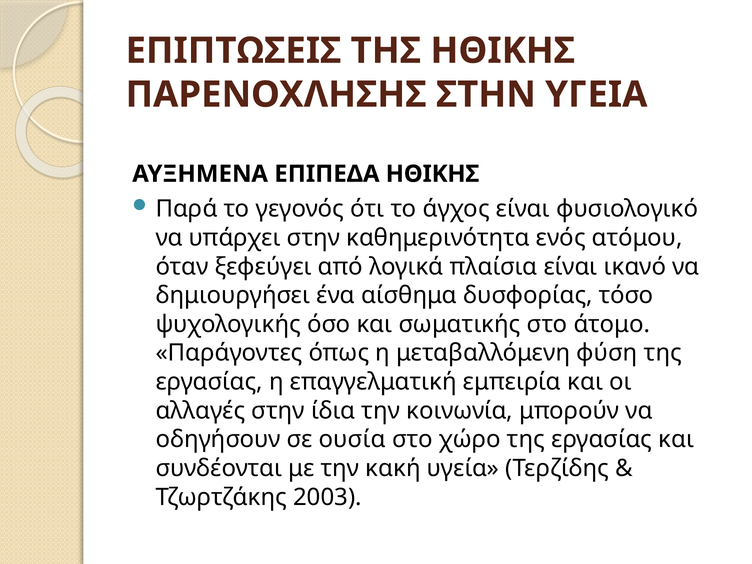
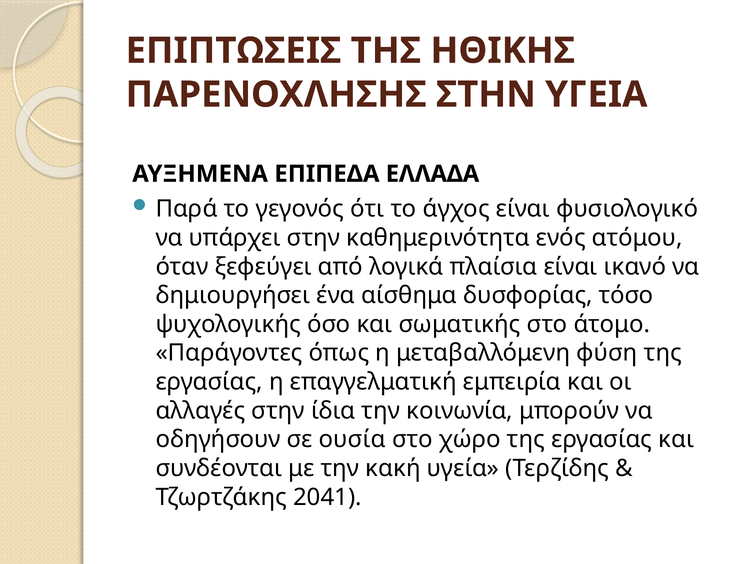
ΕΠΙΠΕΔΑ ΗΘΙΚΗΣ: ΗΘΙΚΗΣ -> ΕΛΛΑΔΑ
2003: 2003 -> 2041
